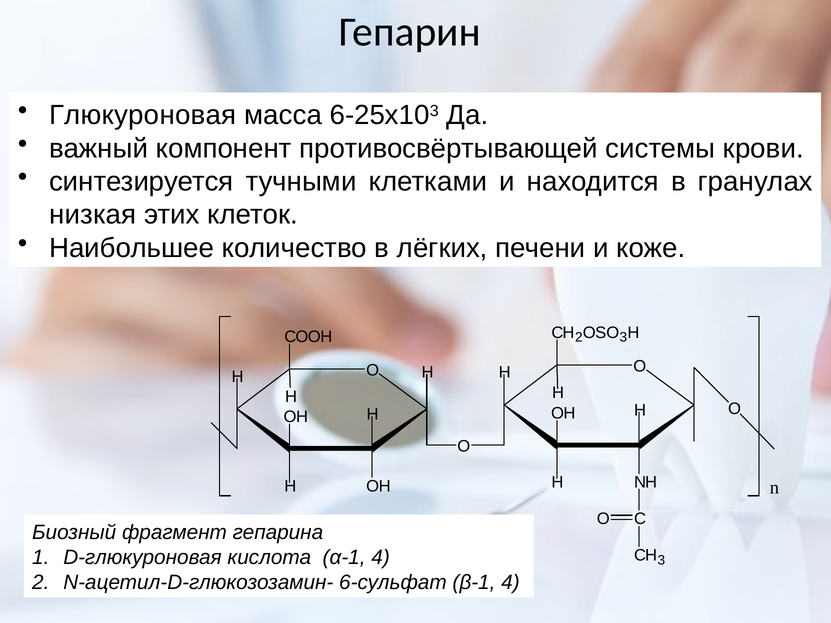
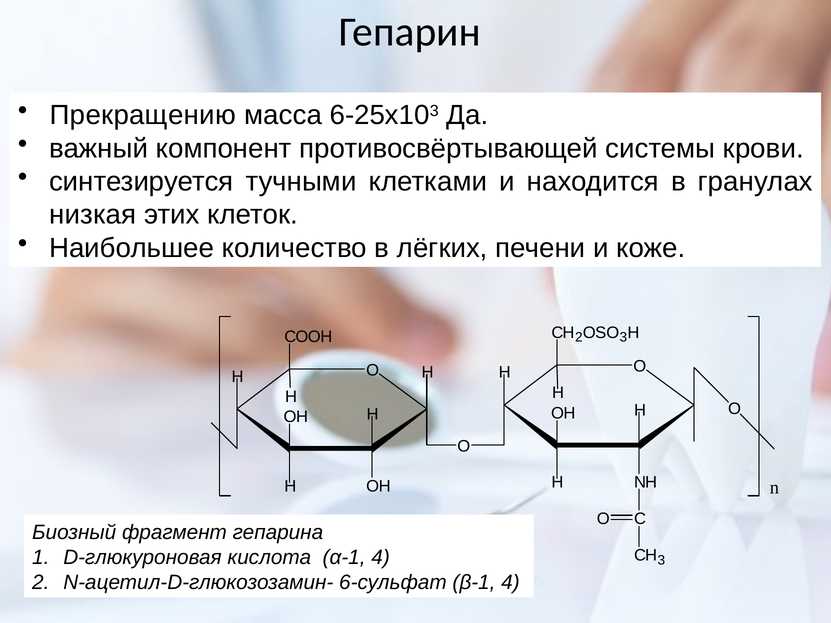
Глюкуроновая: Глюкуроновая -> Прекращению
